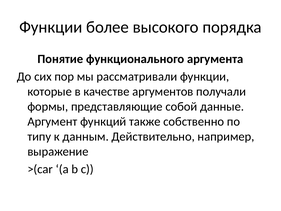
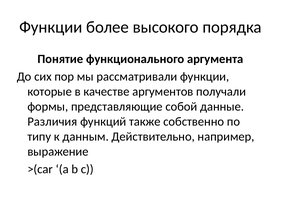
Аргумент: Аргумент -> Различия
